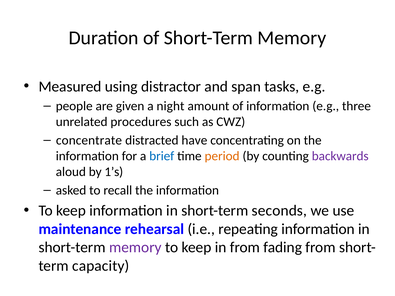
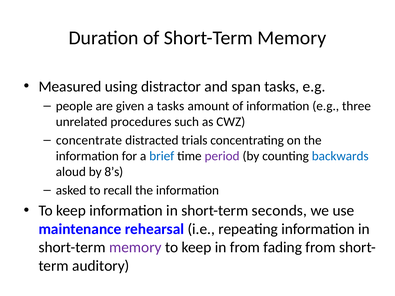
a night: night -> tasks
have: have -> trials
period colour: orange -> purple
backwards colour: purple -> blue
1’s: 1’s -> 8’s
capacity: capacity -> auditory
